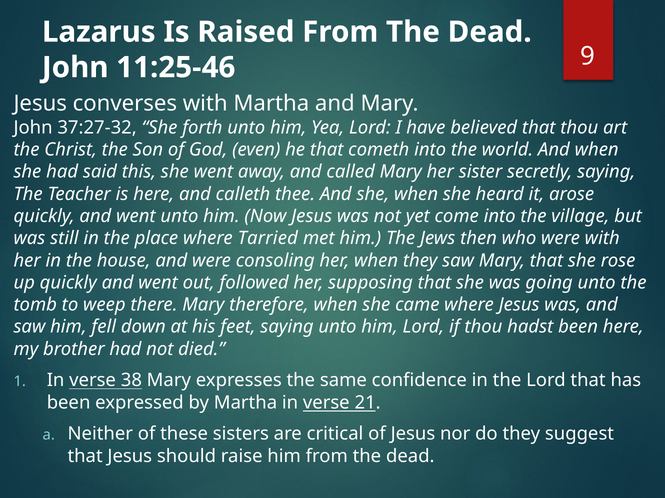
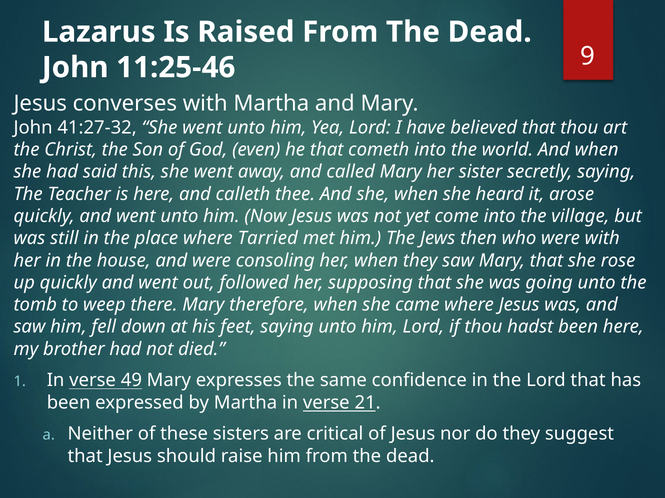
37:27-32: 37:27-32 -> 41:27-32
forth at (202, 128): forth -> went
38: 38 -> 49
